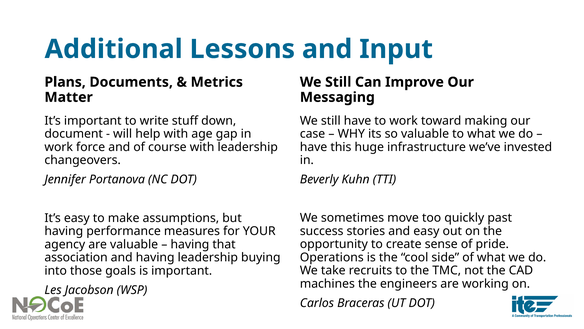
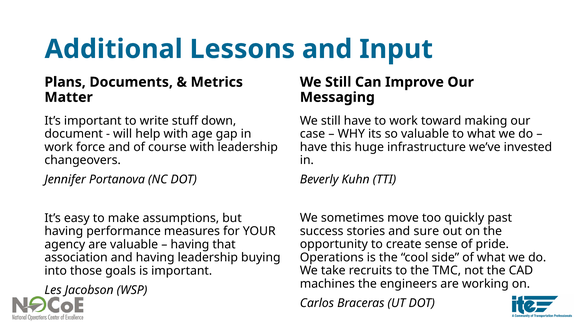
and easy: easy -> sure
